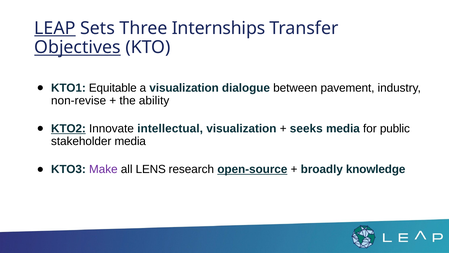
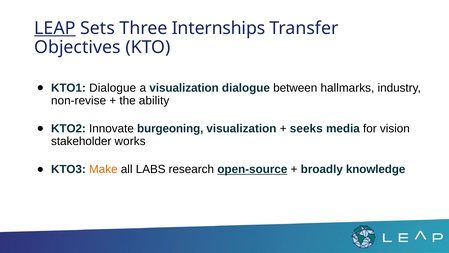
Objectives underline: present -> none
KTO1 Equitable: Equitable -> Dialogue
pavement: pavement -> hallmarks
KTO2 underline: present -> none
intellectual: intellectual -> burgeoning
public: public -> vision
stakeholder media: media -> works
Make colour: purple -> orange
LENS: LENS -> LABS
